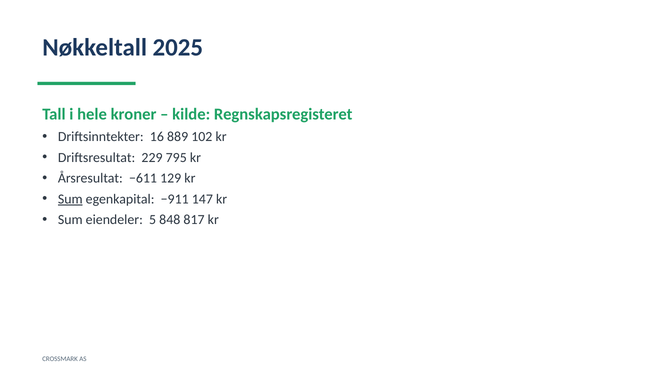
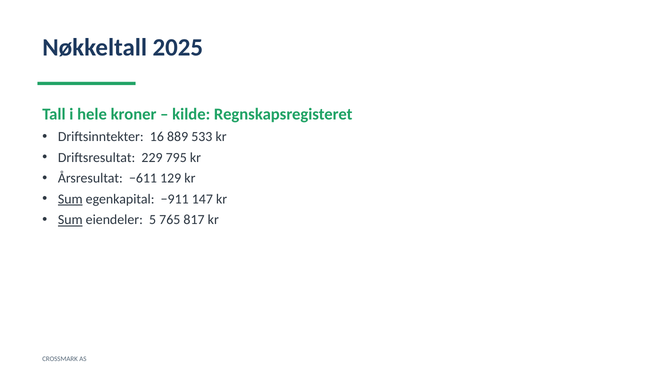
102: 102 -> 533
Sum at (70, 220) underline: none -> present
848: 848 -> 765
